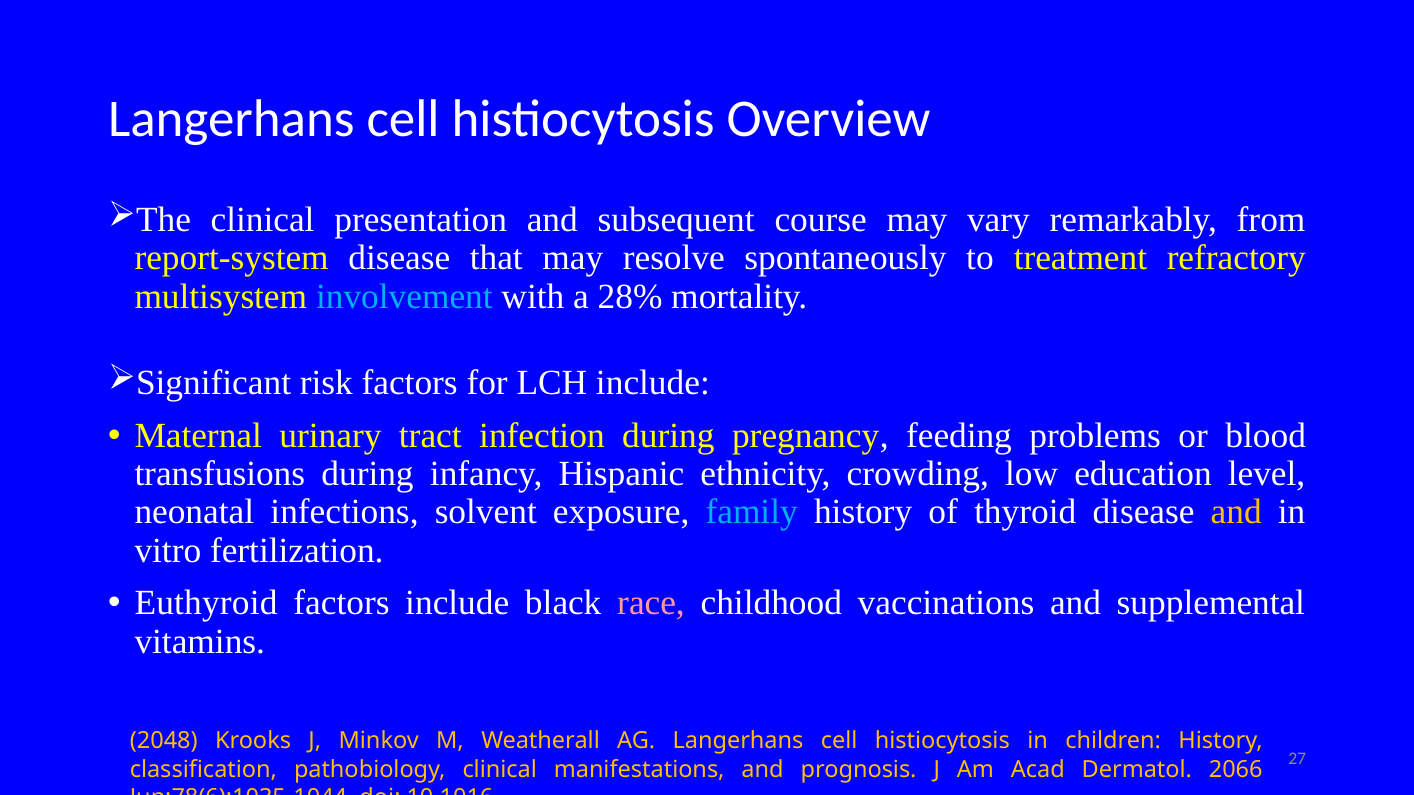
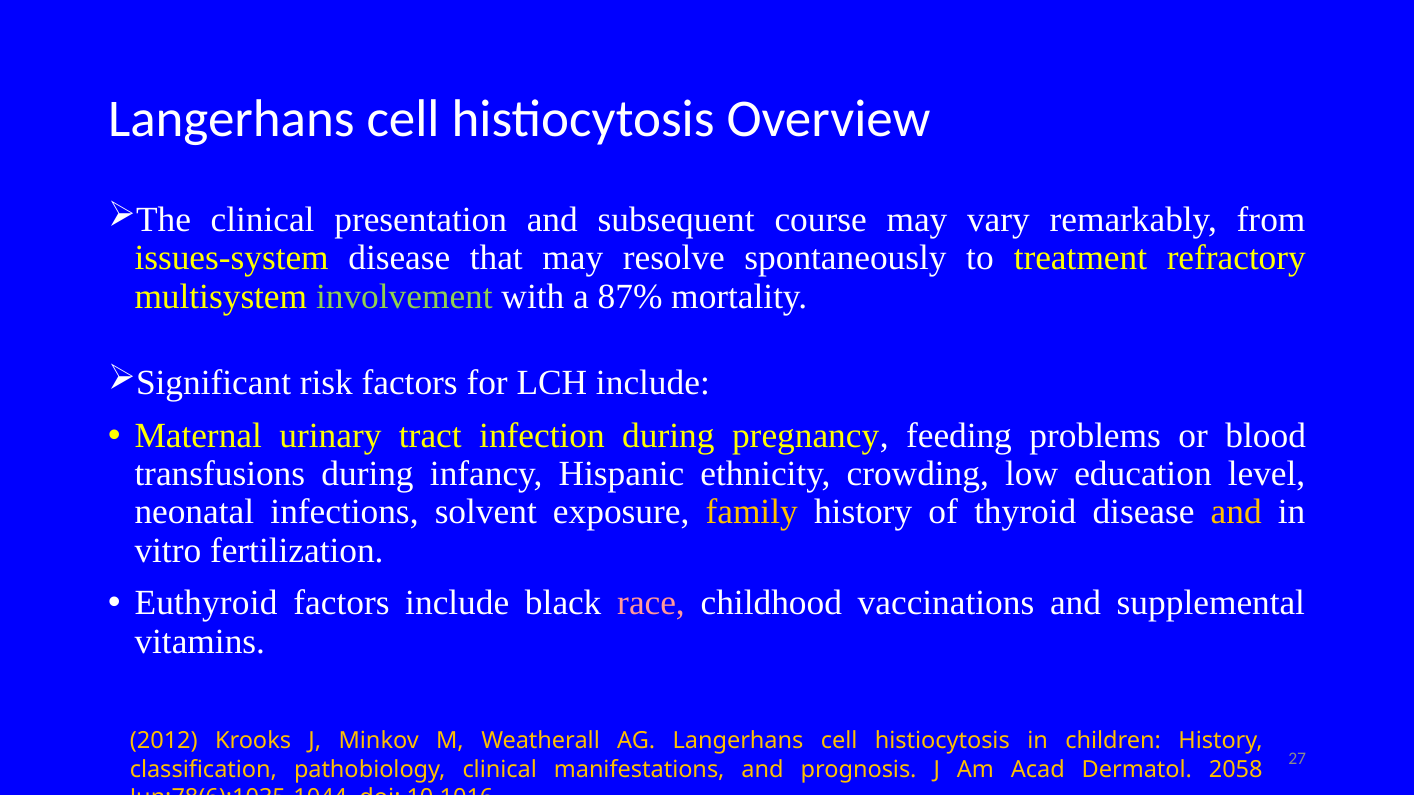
report-system: report-system -> issues-system
involvement colour: light blue -> light green
28%: 28% -> 87%
family colour: light blue -> yellow
2048: 2048 -> 2012
2066: 2066 -> 2058
